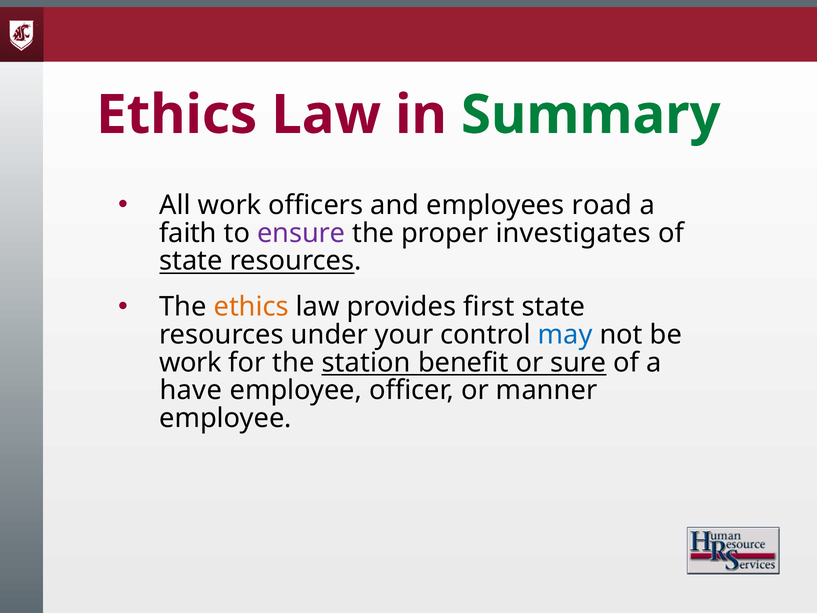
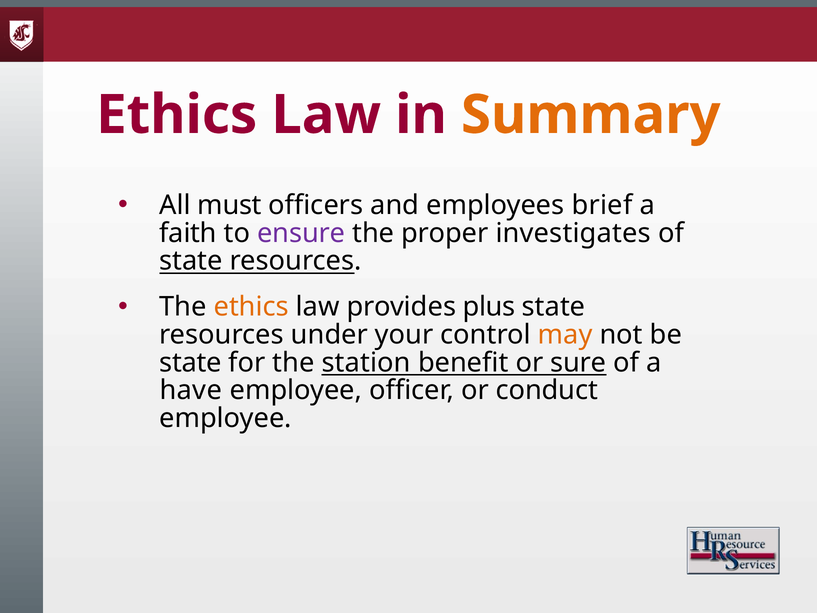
Summary colour: green -> orange
All work: work -> must
road: road -> brief
first: first -> plus
may colour: blue -> orange
work at (190, 362): work -> state
manner: manner -> conduct
